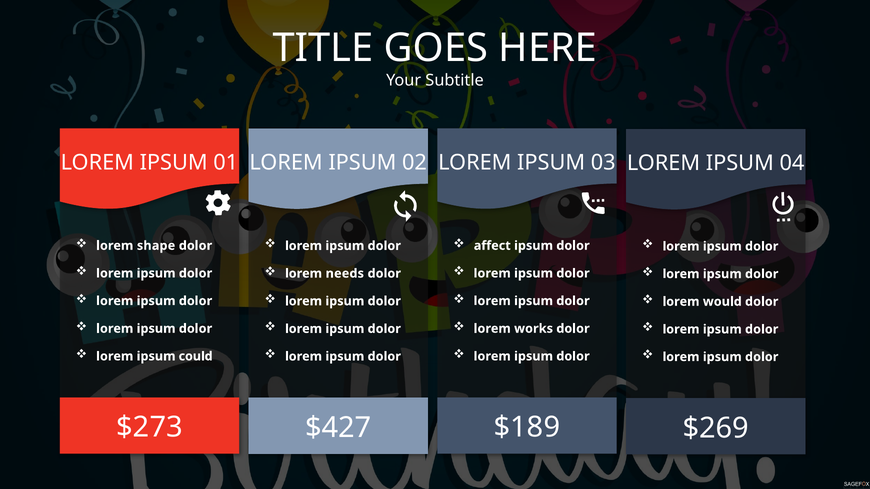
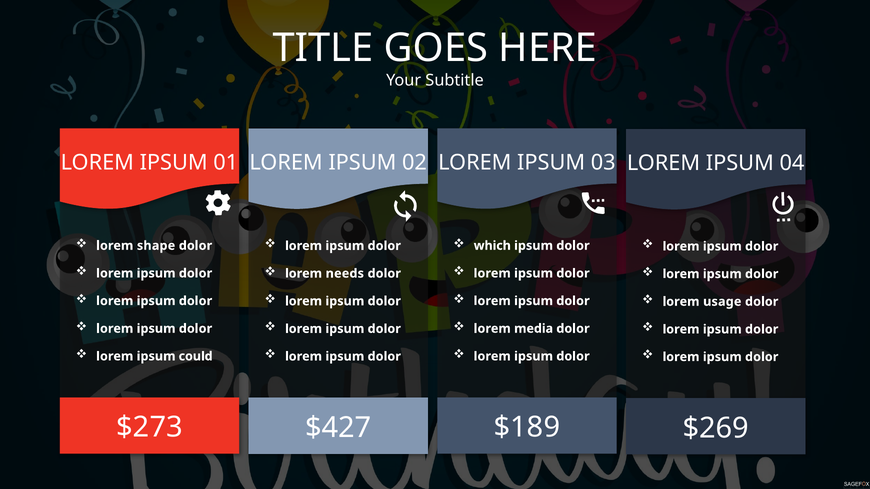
affect: affect -> which
would: would -> usage
works: works -> media
